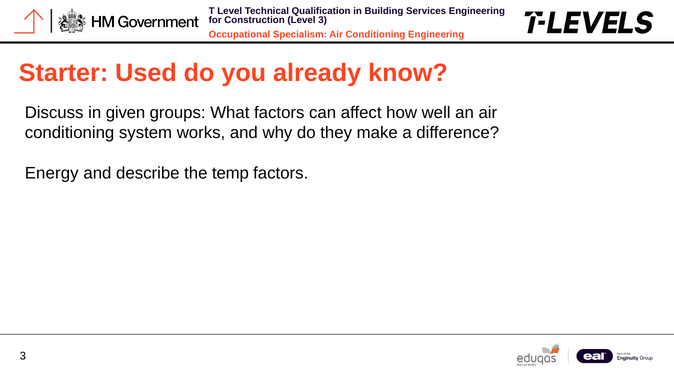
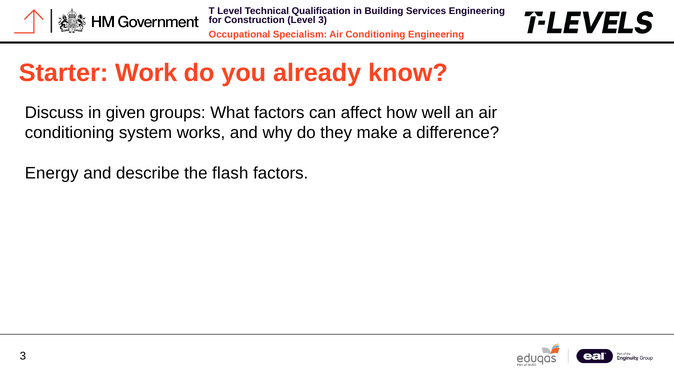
Used: Used -> Work
temp: temp -> flash
